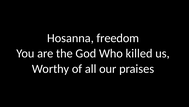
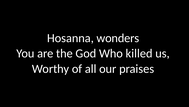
freedom: freedom -> wonders
